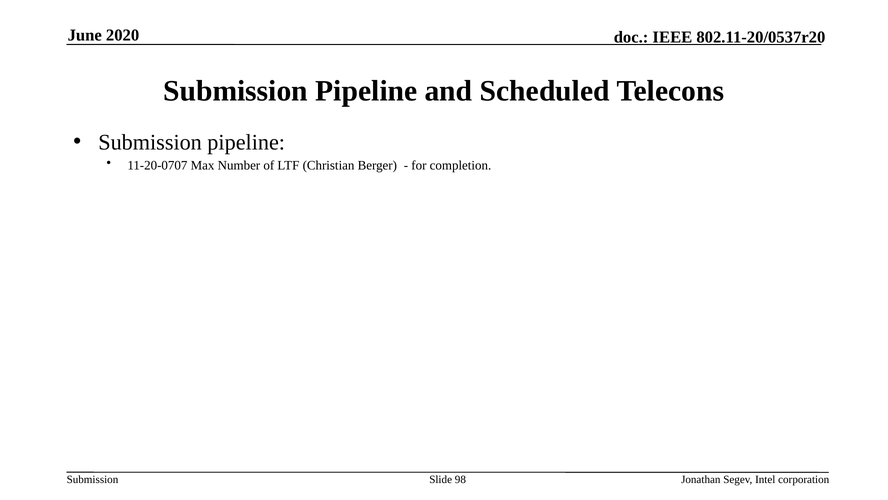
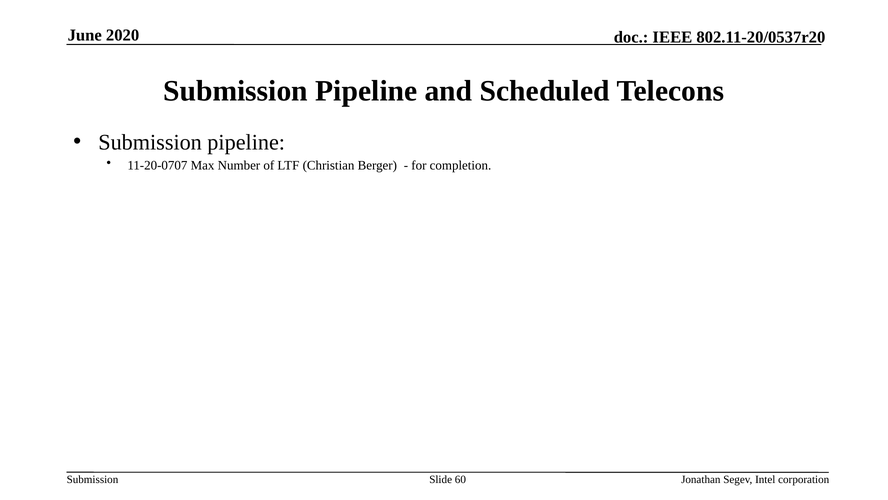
98: 98 -> 60
